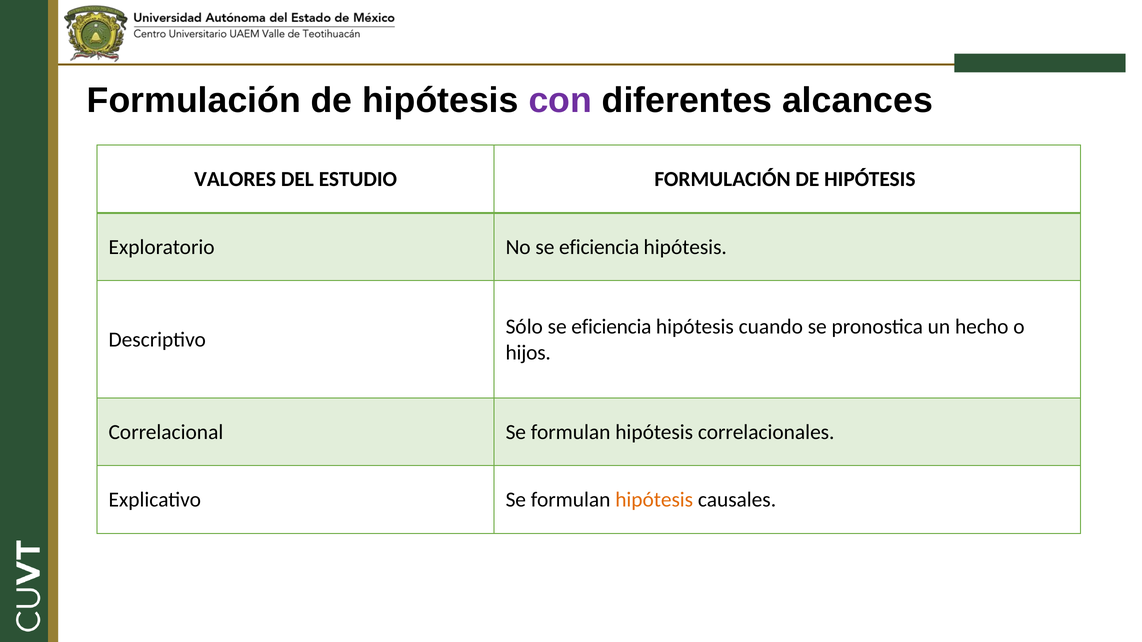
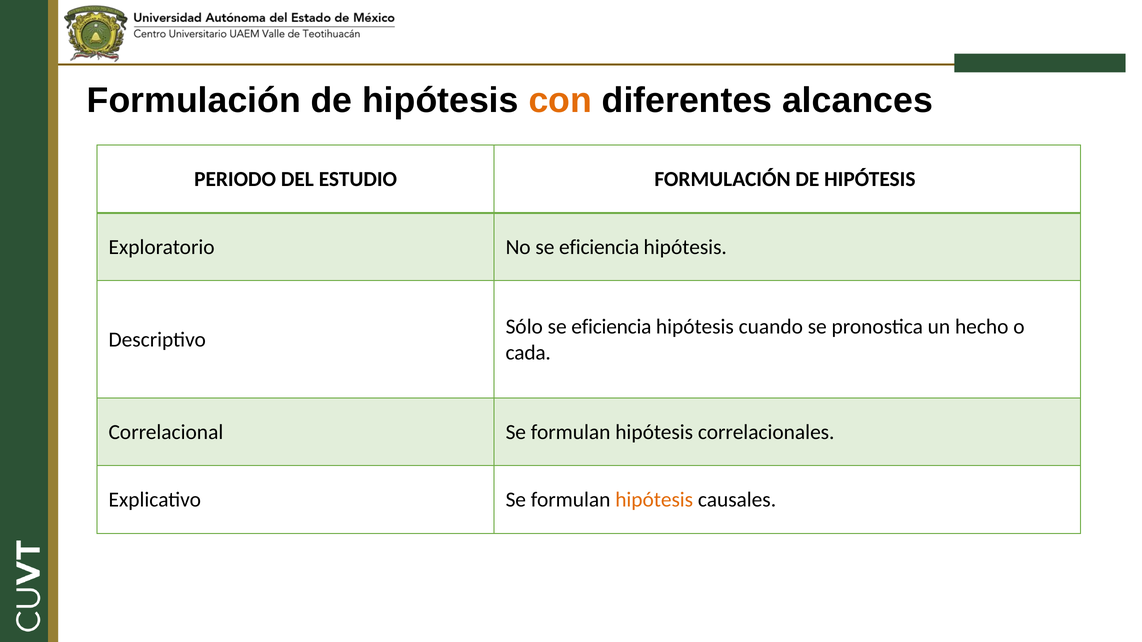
con colour: purple -> orange
VALORES: VALORES -> PERIODO
hijos: hijos -> cada
